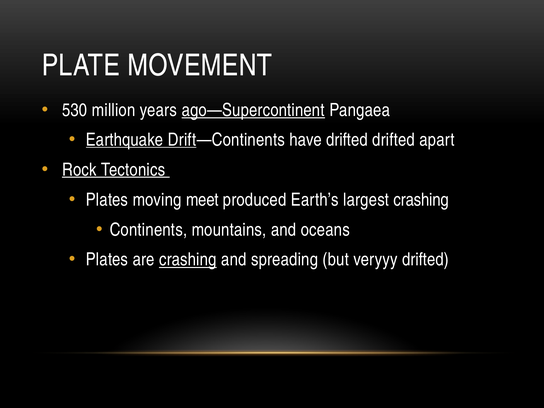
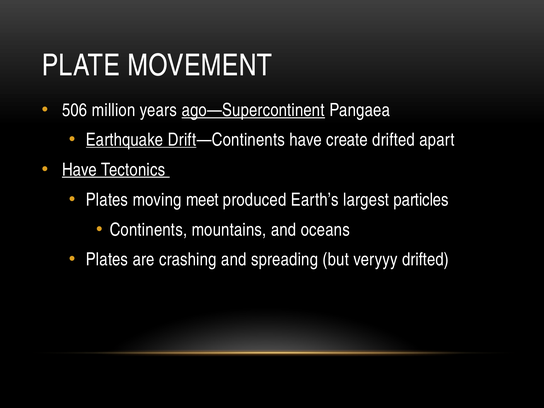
530: 530 -> 506
have drifted: drifted -> create
Rock at (79, 170): Rock -> Have
largest crashing: crashing -> particles
crashing at (188, 260) underline: present -> none
